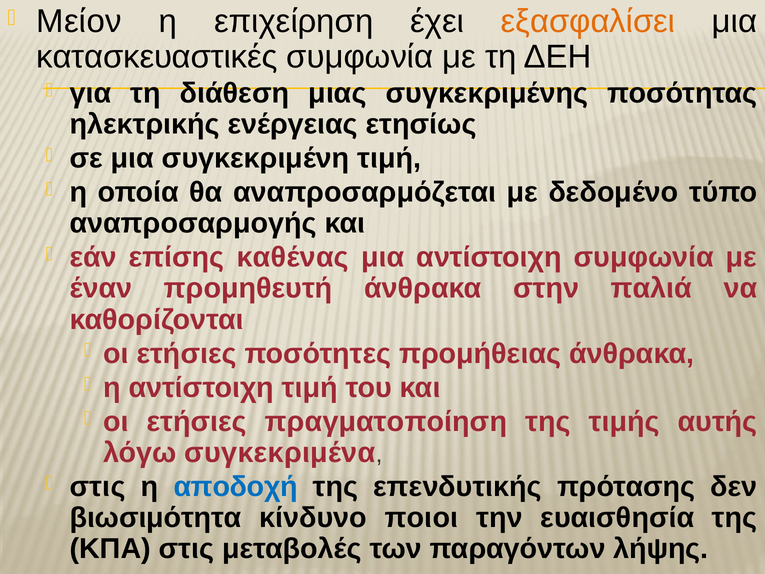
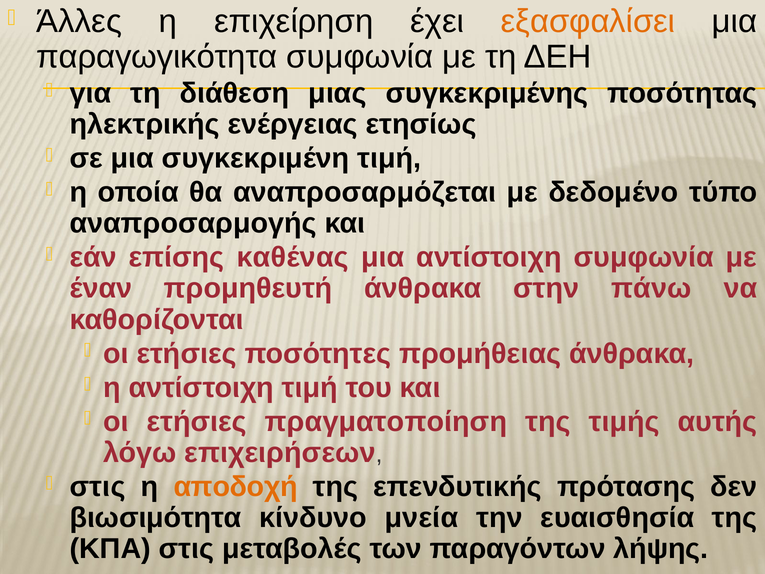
Μείον: Μείον -> Άλλες
κατασκευαστικές: κατασκευαστικές -> παραγωγικότητα
παλιά: παλιά -> πάνω
συγκεκριμένα: συγκεκριμένα -> επιχειρήσεων
αποδοχή colour: blue -> orange
ποιοι: ποιοι -> μνεία
